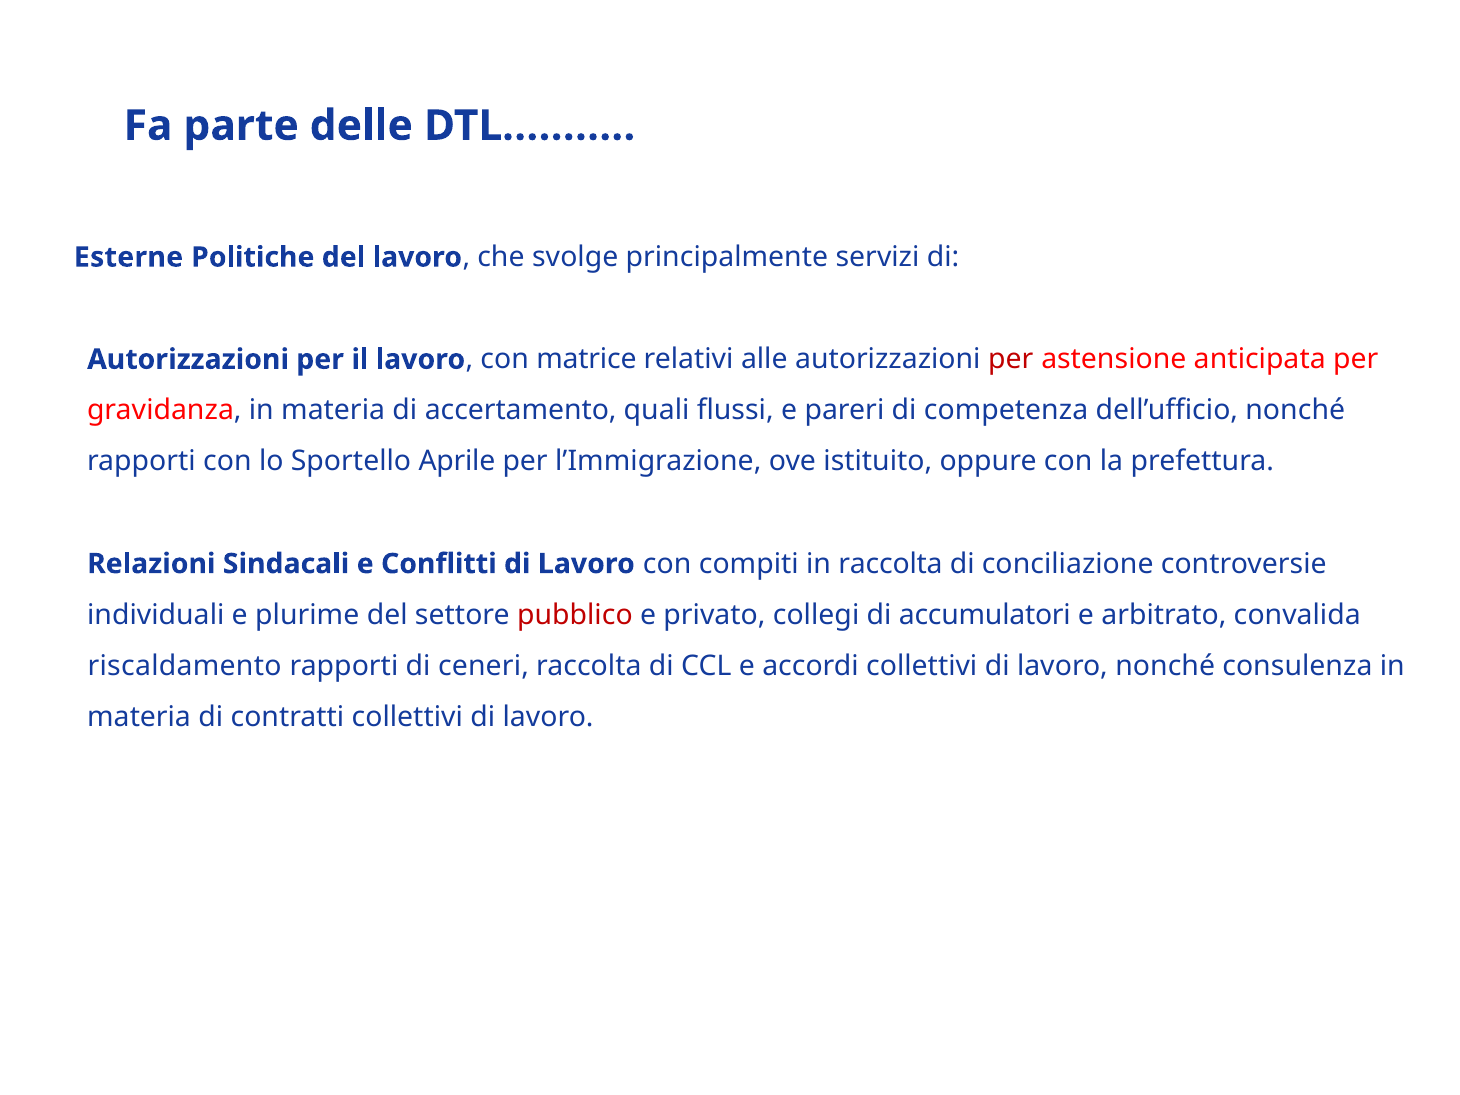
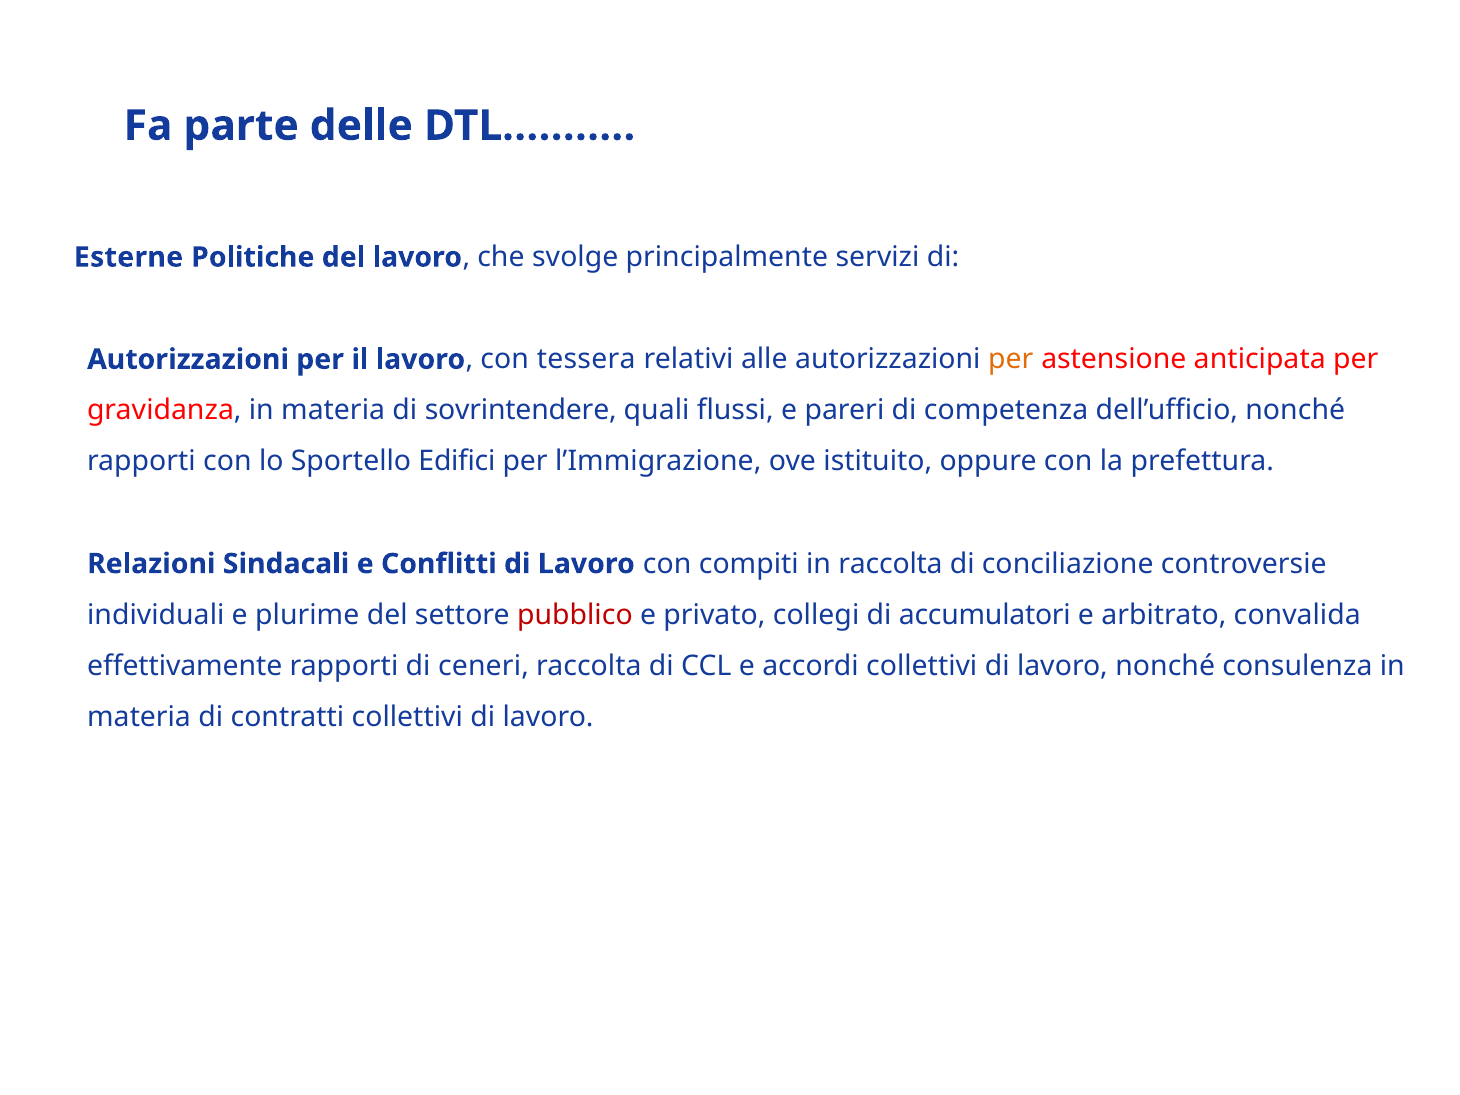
matrice: matrice -> tessera
per at (1011, 359) colour: red -> orange
accertamento: accertamento -> sovrintendere
Aprile: Aprile -> Edifici
riscaldamento: riscaldamento -> effettivamente
